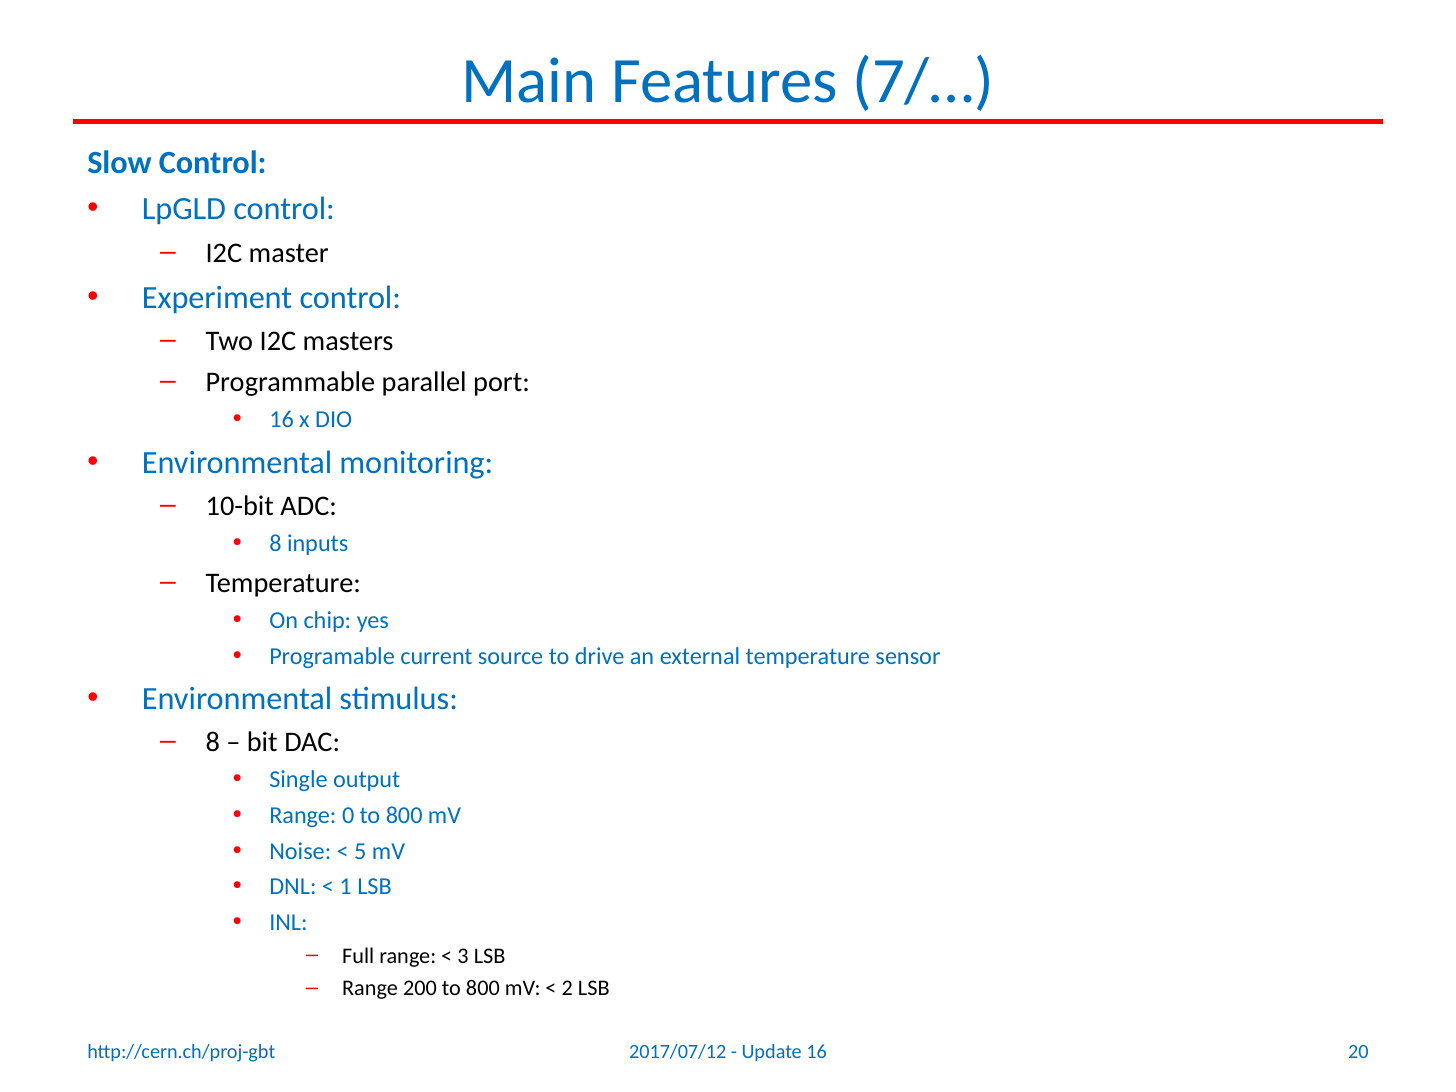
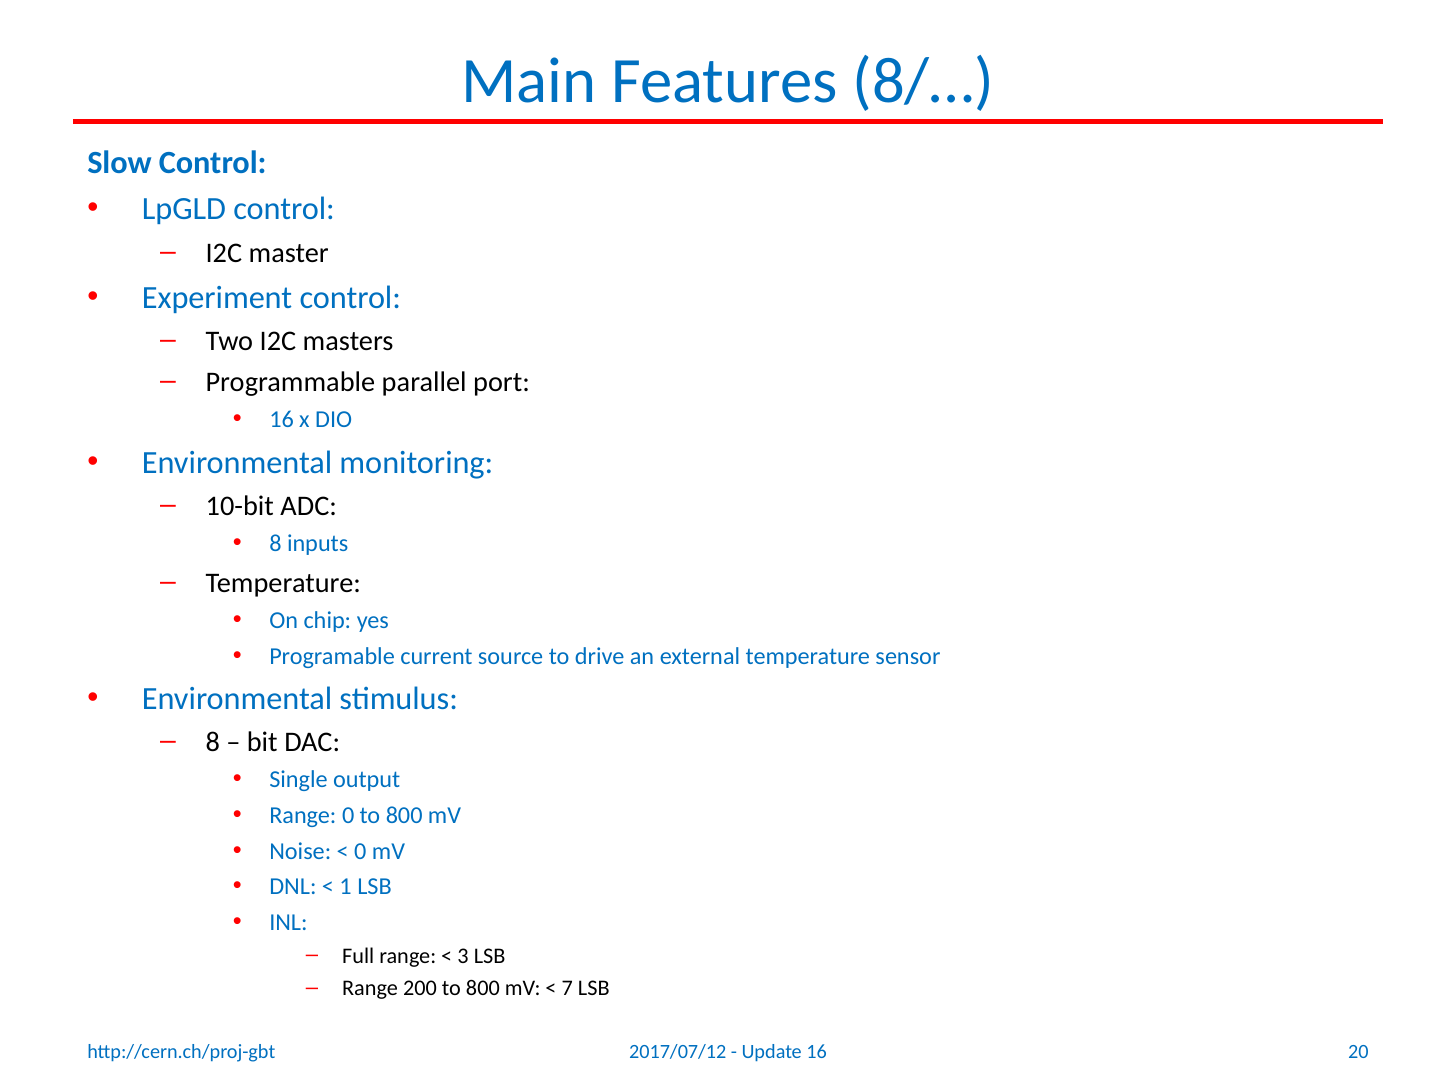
7/…: 7/… -> 8/…
5 at (360, 851): 5 -> 0
2: 2 -> 7
